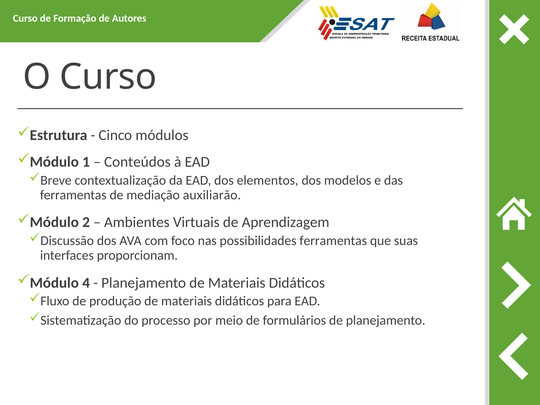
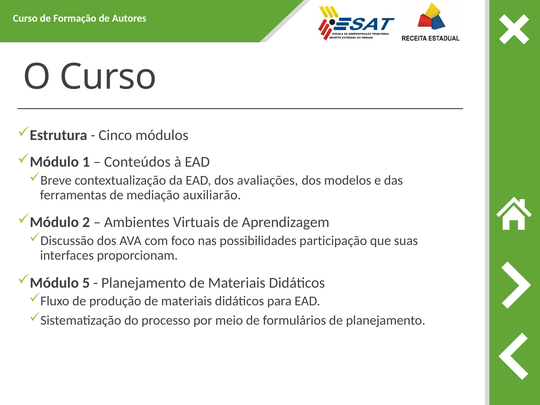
elementos: elementos -> avaliações
possibilidades ferramentas: ferramentas -> participação
4: 4 -> 5
